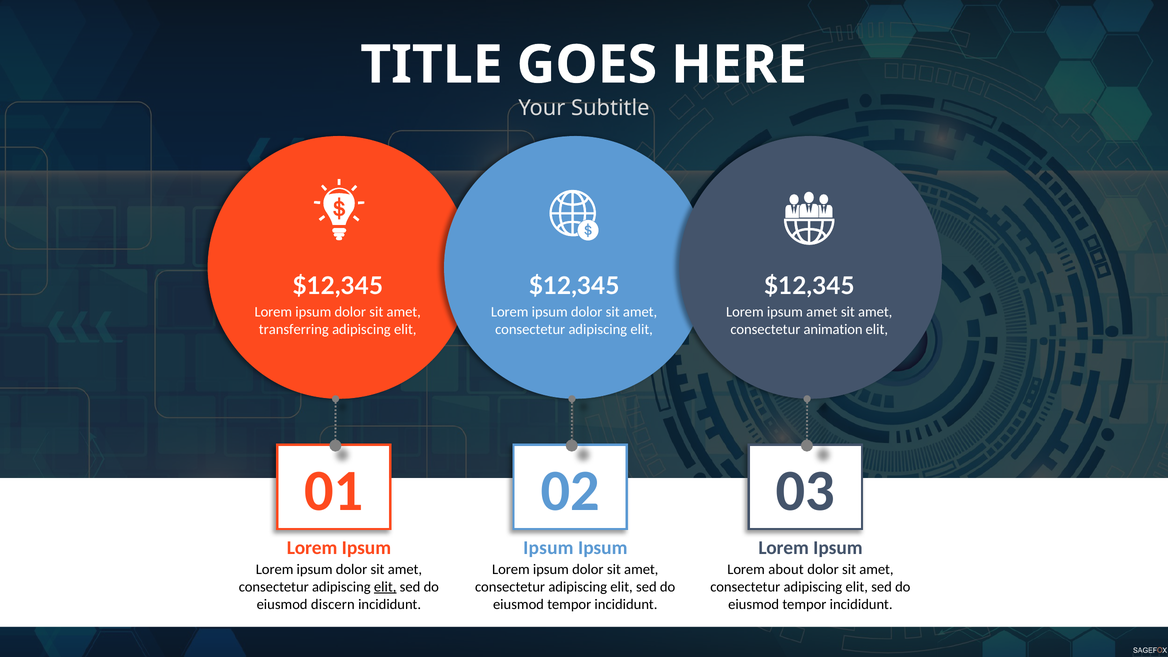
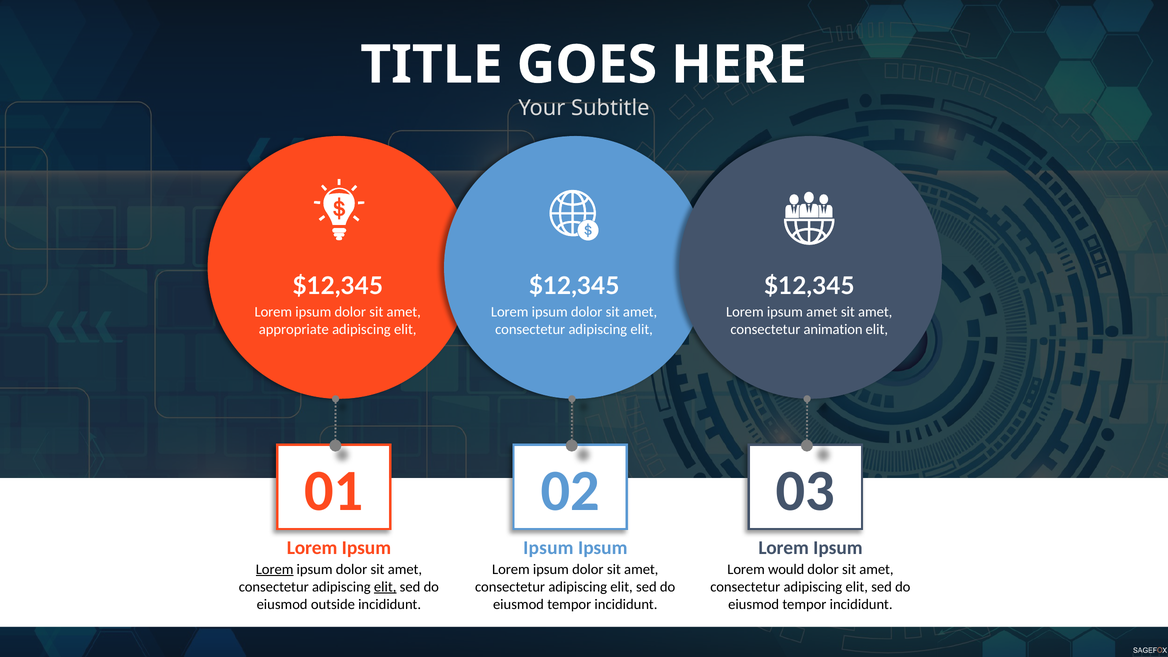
transferring: transferring -> appropriate
Lorem at (275, 569) underline: none -> present
about: about -> would
discern: discern -> outside
